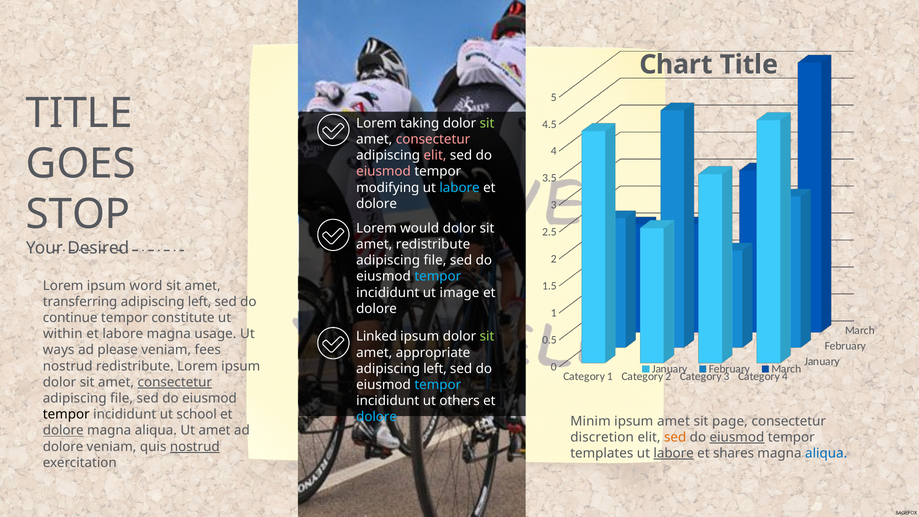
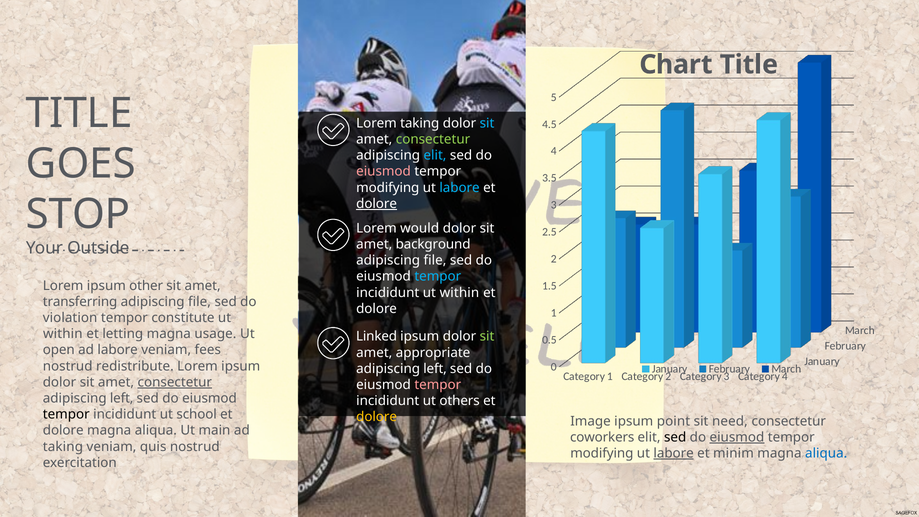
sit at (487, 123) colour: light green -> light blue
consectetur at (433, 139) colour: pink -> light green
elit at (435, 155) colour: pink -> light blue
dolore at (377, 204) underline: none -> present
amet redistribute: redistribute -> background
Desired: Desired -> Outside
word: word -> other
incididunt ut image: image -> within
left at (200, 302): left -> file
continue: continue -> violation
et labore: labore -> letting
ways: ways -> open
ad please: please -> labore
tempor at (438, 385) colour: light blue -> pink
file at (122, 398): file -> left
dolore at (377, 417) colour: light blue -> yellow
Minim: Minim -> Image
ipsum amet: amet -> point
page: page -> need
dolore at (63, 430) underline: present -> none
Ut amet: amet -> main
discretion: discretion -> coworkers
sed at (675, 437) colour: orange -> black
dolore at (63, 447): dolore -> taking
nostrud at (195, 447) underline: present -> none
templates at (602, 453): templates -> modifying
shares: shares -> minim
